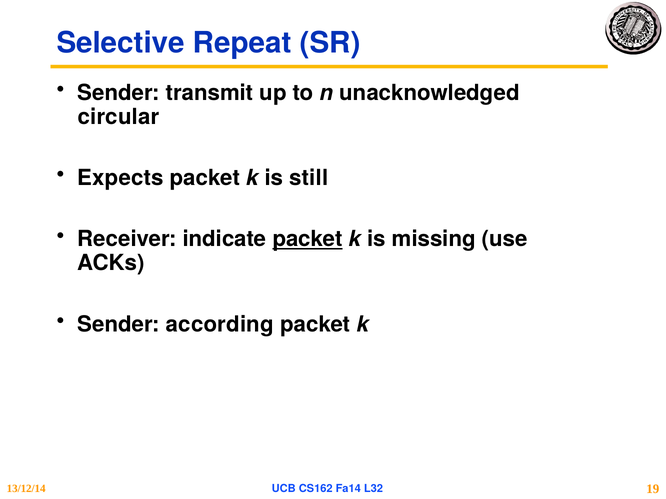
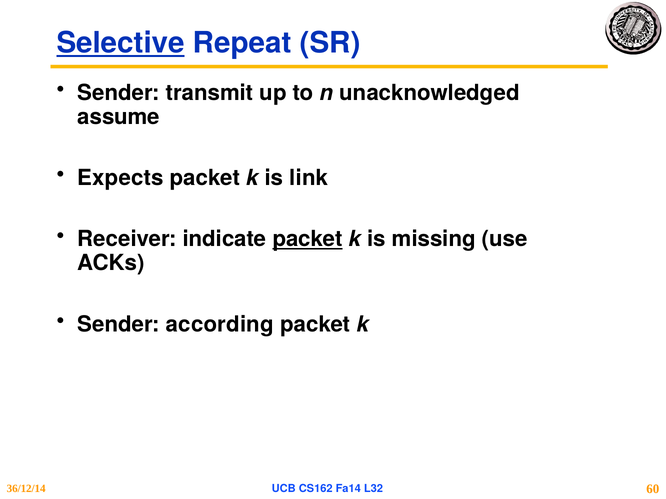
Selective underline: none -> present
circular: circular -> assume
still: still -> link
13/12/14: 13/12/14 -> 36/12/14
19: 19 -> 60
